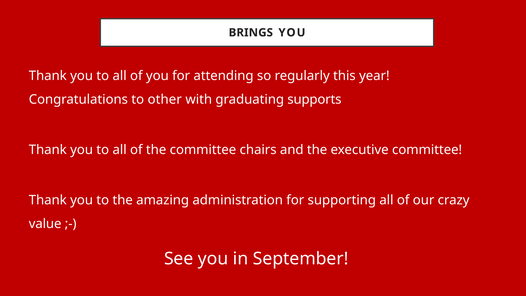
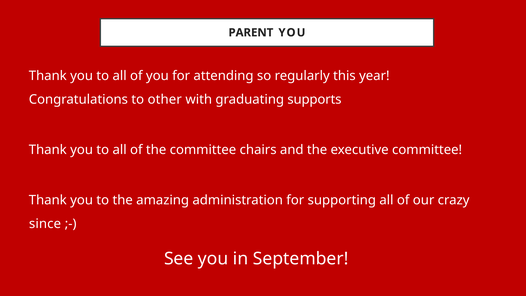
BRINGS: BRINGS -> PARENT
value: value -> since
